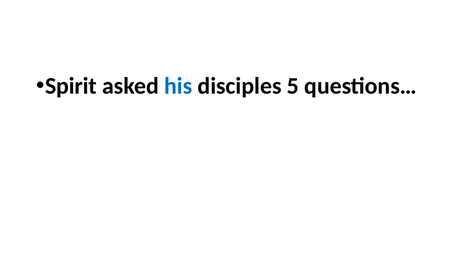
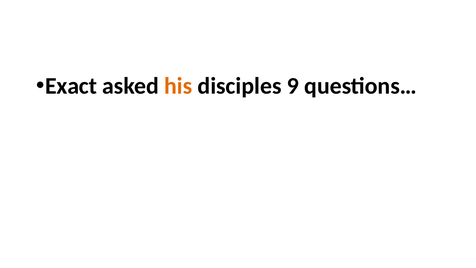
Spirit: Spirit -> Exact
his colour: blue -> orange
5: 5 -> 9
